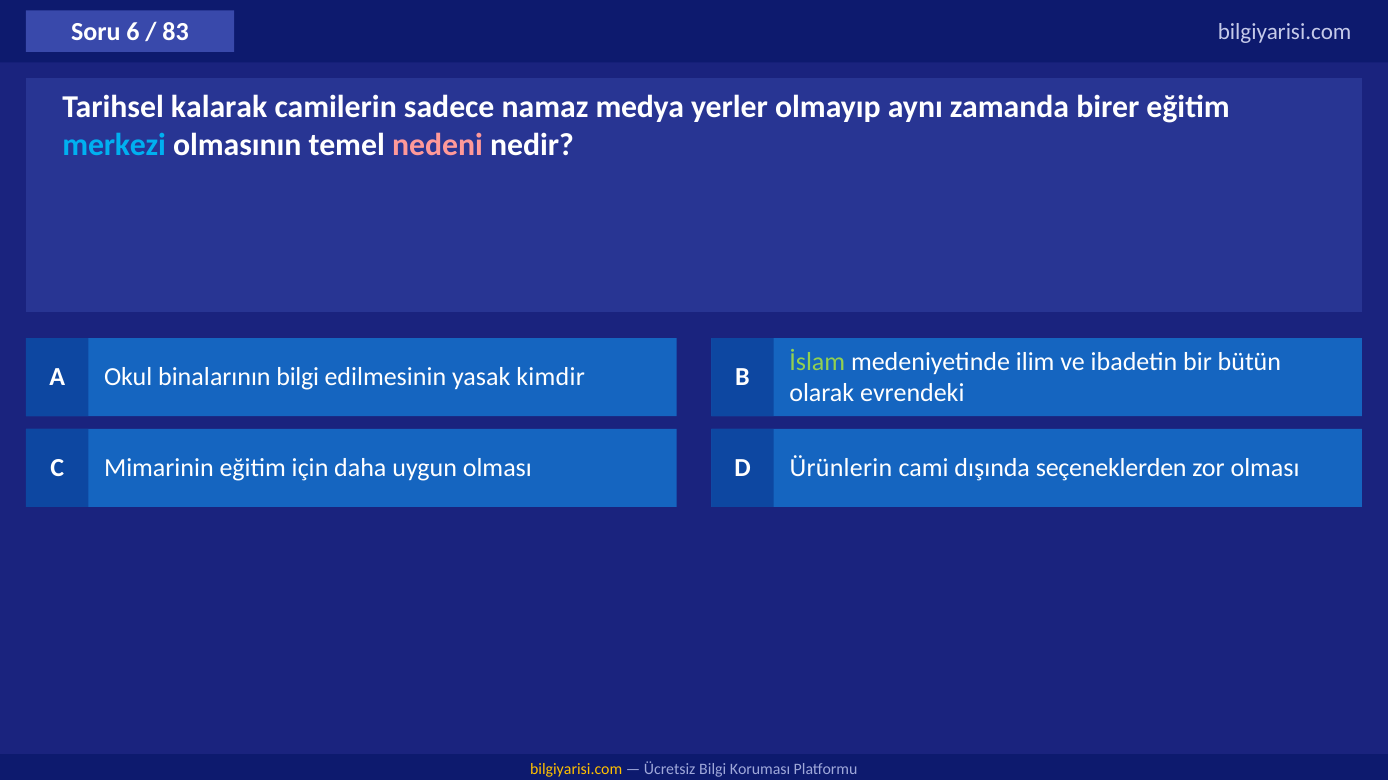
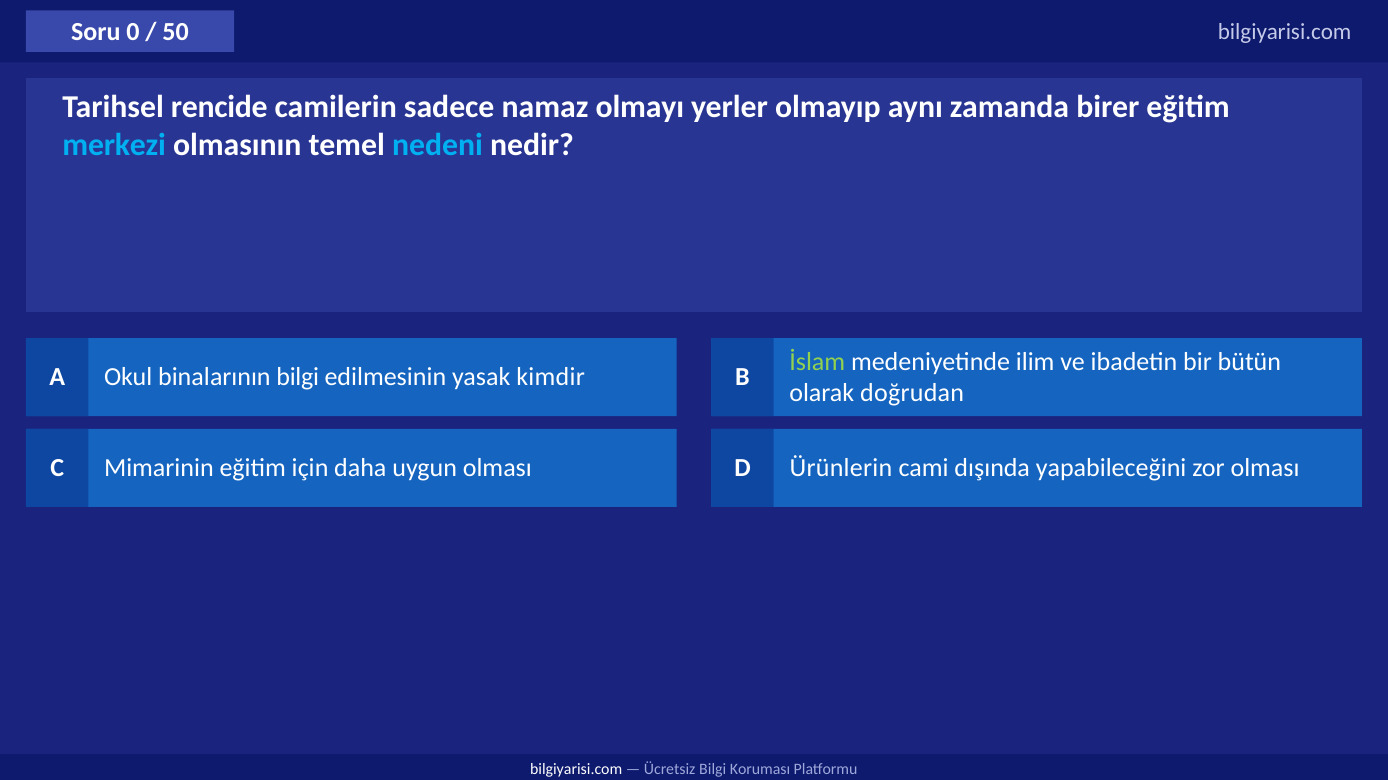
6: 6 -> 0
83: 83 -> 50
kalarak: kalarak -> rencide
medya: medya -> olmayı
nedeni colour: pink -> light blue
evrendeki: evrendeki -> doğrudan
seçeneklerden: seçeneklerden -> yapabileceğini
bilgiyarisi.com at (576, 770) colour: yellow -> white
